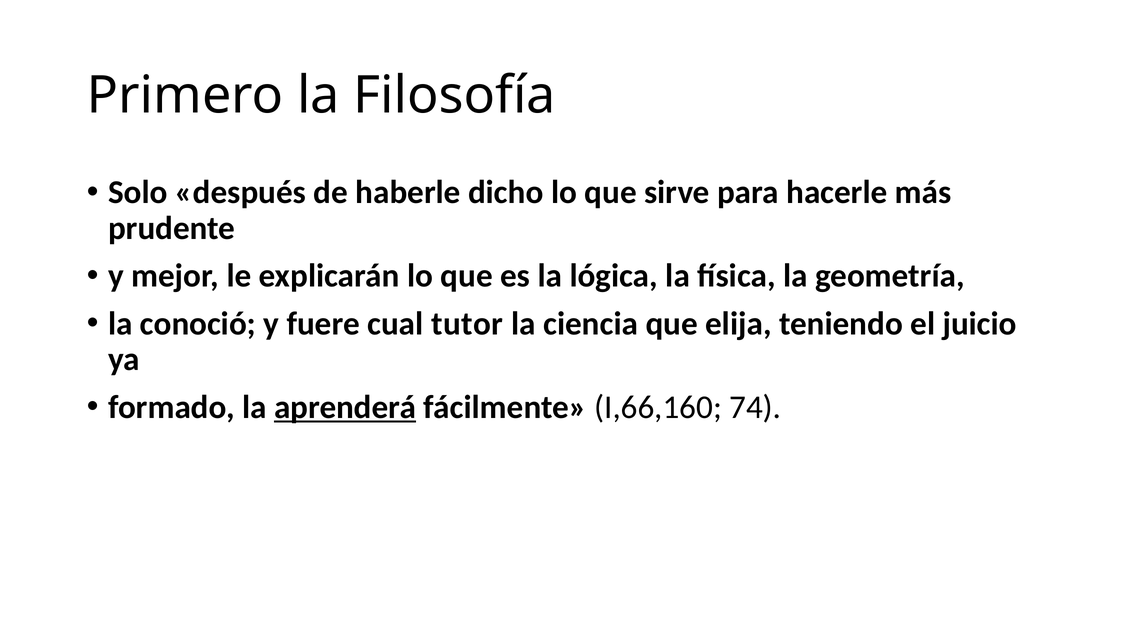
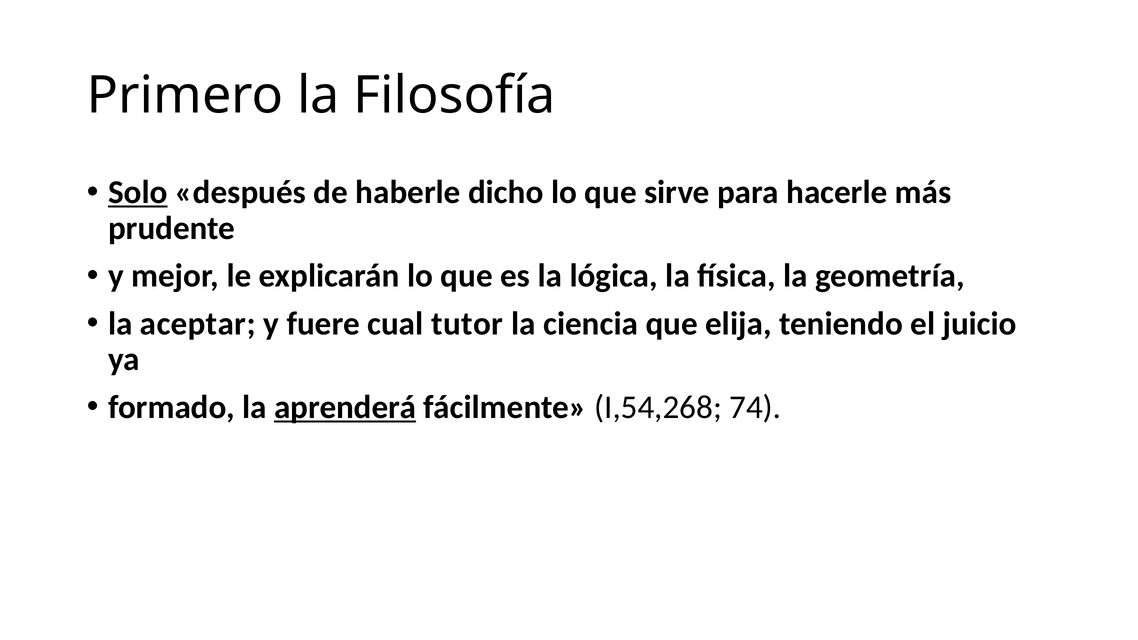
Solo underline: none -> present
conoció: conoció -> aceptar
I,66,160: I,66,160 -> I,54,268
